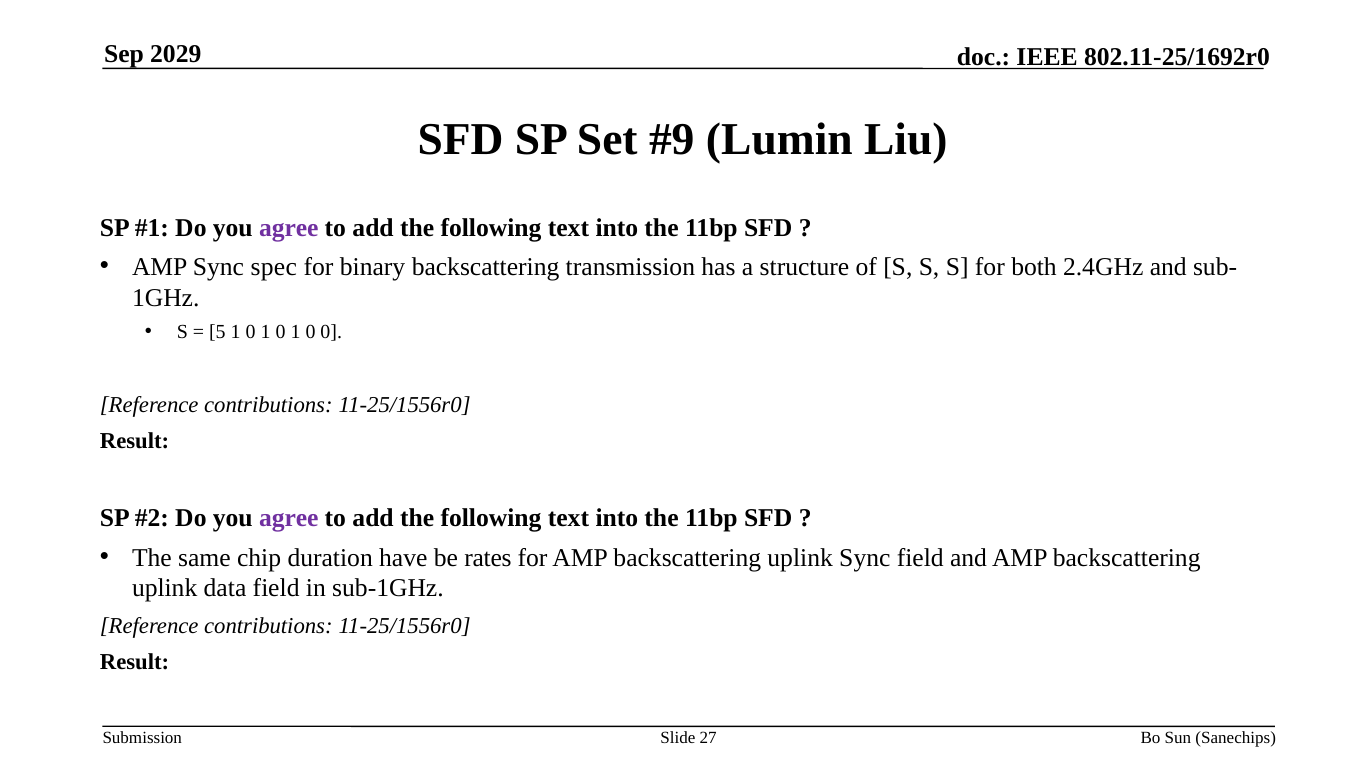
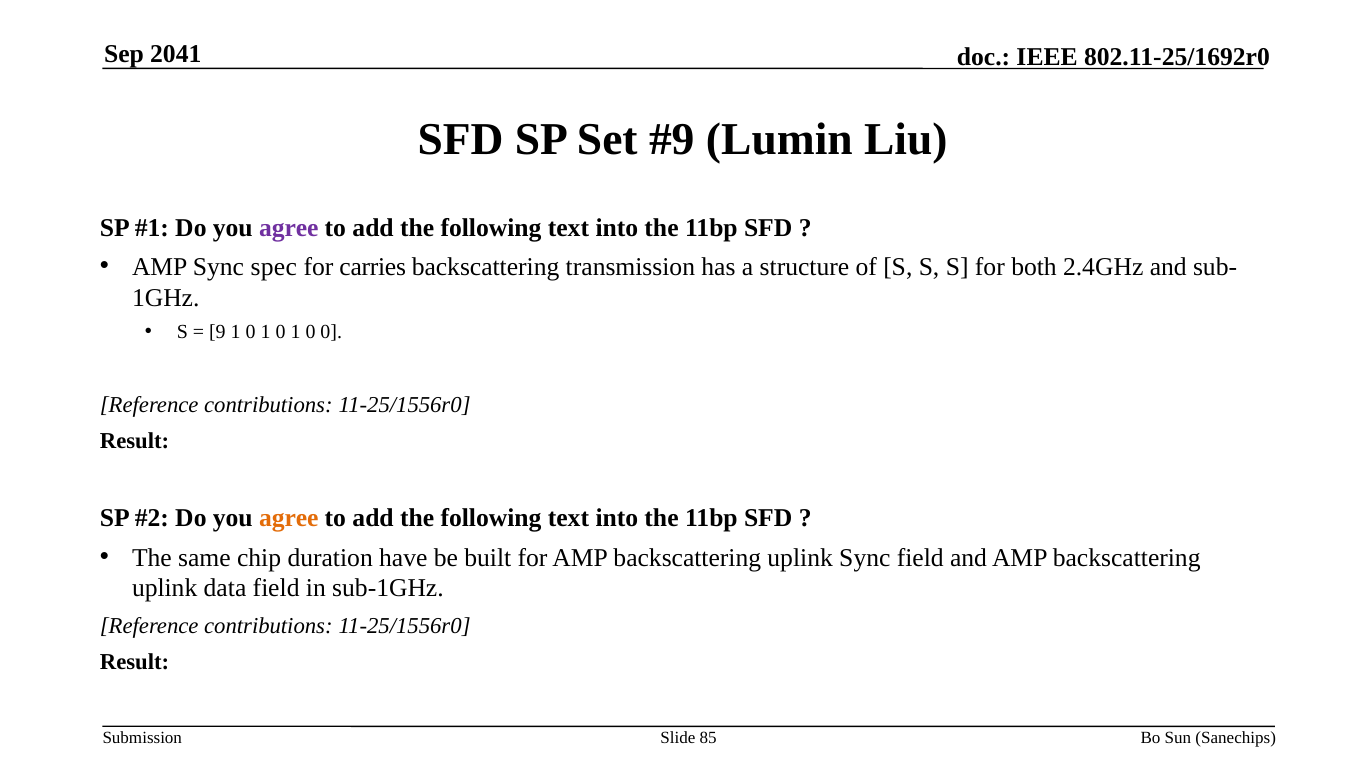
2029: 2029 -> 2041
binary: binary -> carries
5: 5 -> 9
agree at (289, 518) colour: purple -> orange
rates: rates -> built
27: 27 -> 85
